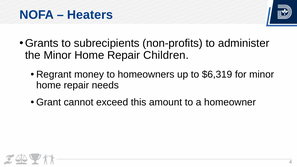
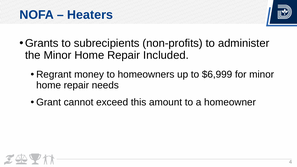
Children: Children -> Included
$6,319: $6,319 -> $6,999
